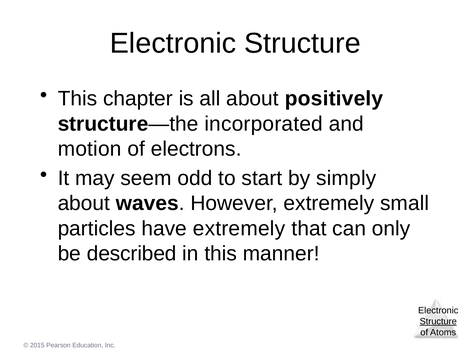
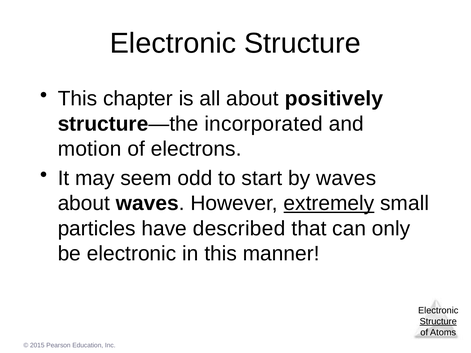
by simply: simply -> waves
extremely at (329, 204) underline: none -> present
have extremely: extremely -> described
be described: described -> electronic
